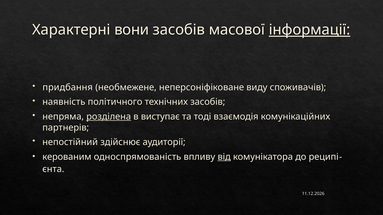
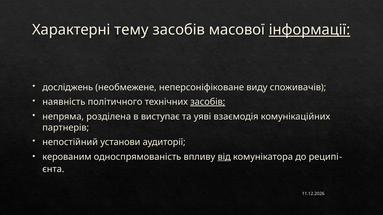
вони: вони -> тему
придбання: придбання -> досліджень
засобів at (208, 102) underline: none -> present
розділена underline: present -> none
тоді: тоді -> уяві
здійснює: здійснює -> установи
